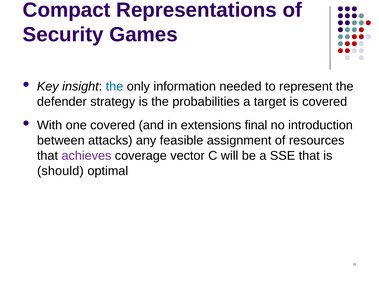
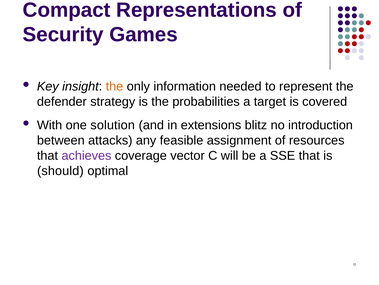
the at (115, 86) colour: blue -> orange
one covered: covered -> solution
final: final -> blitz
